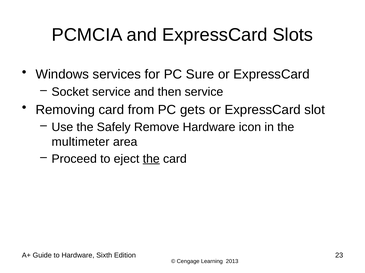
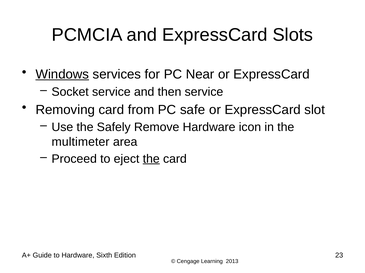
Windows underline: none -> present
Sure: Sure -> Near
gets: gets -> safe
